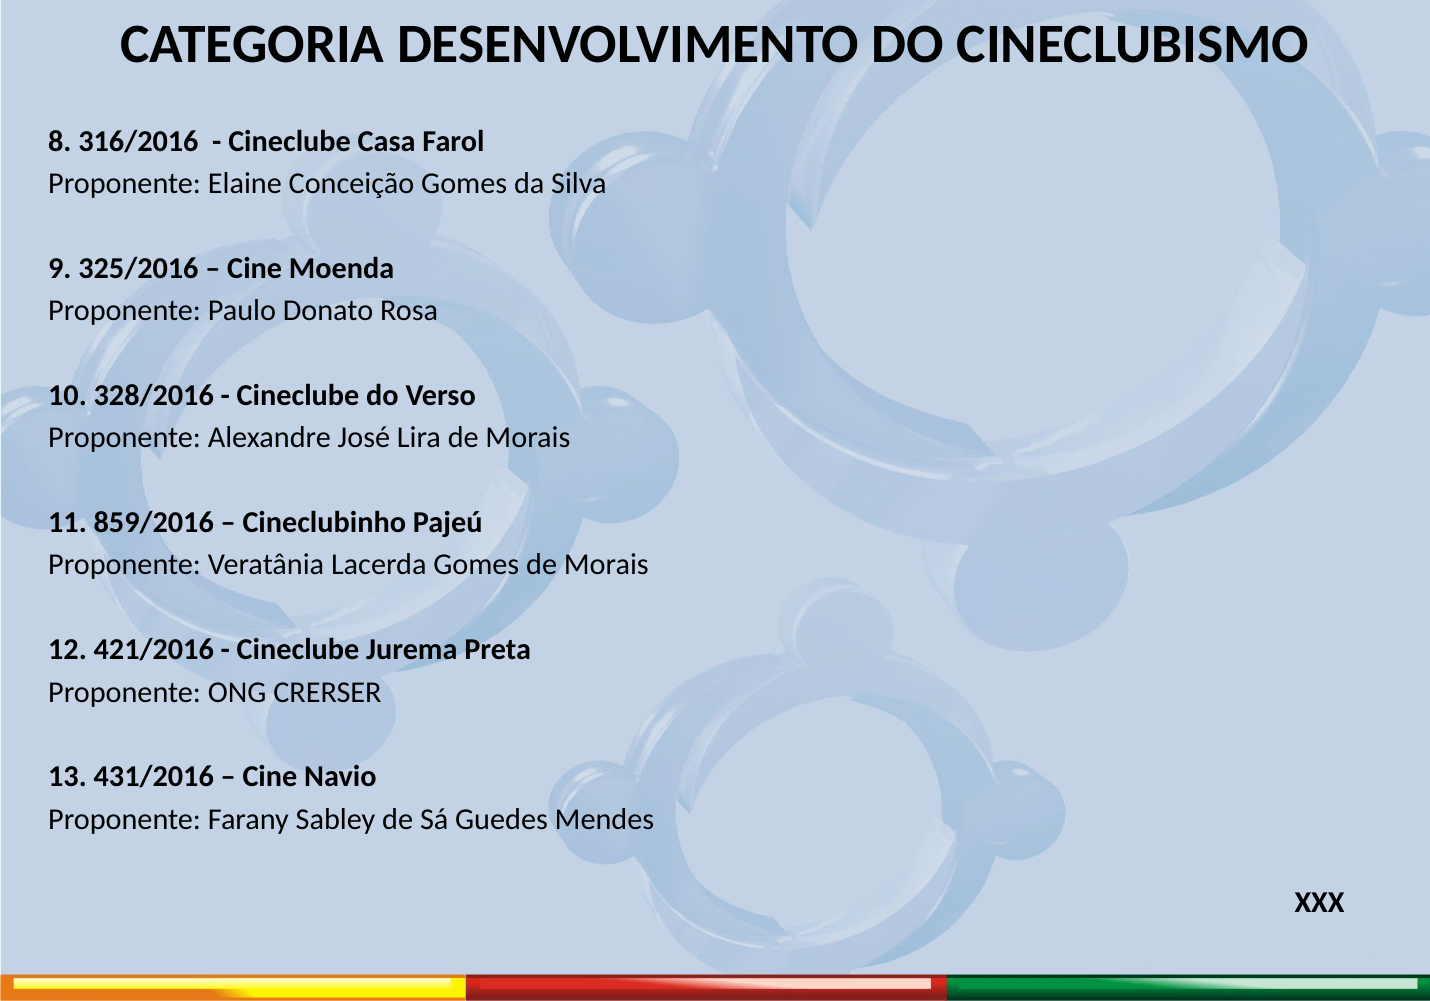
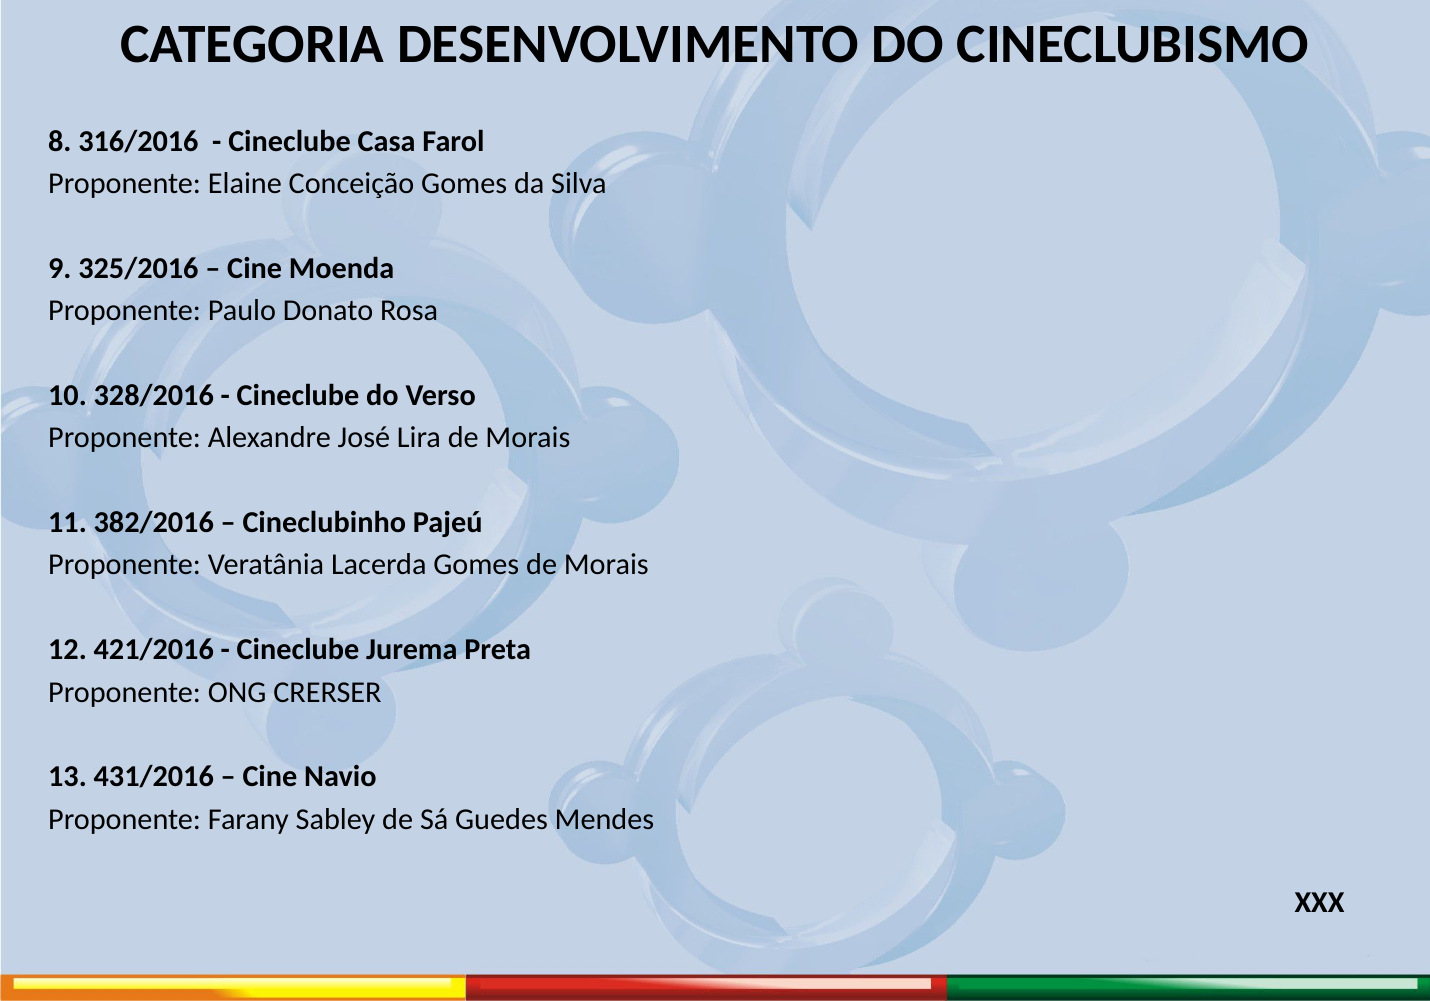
859/2016: 859/2016 -> 382/2016
